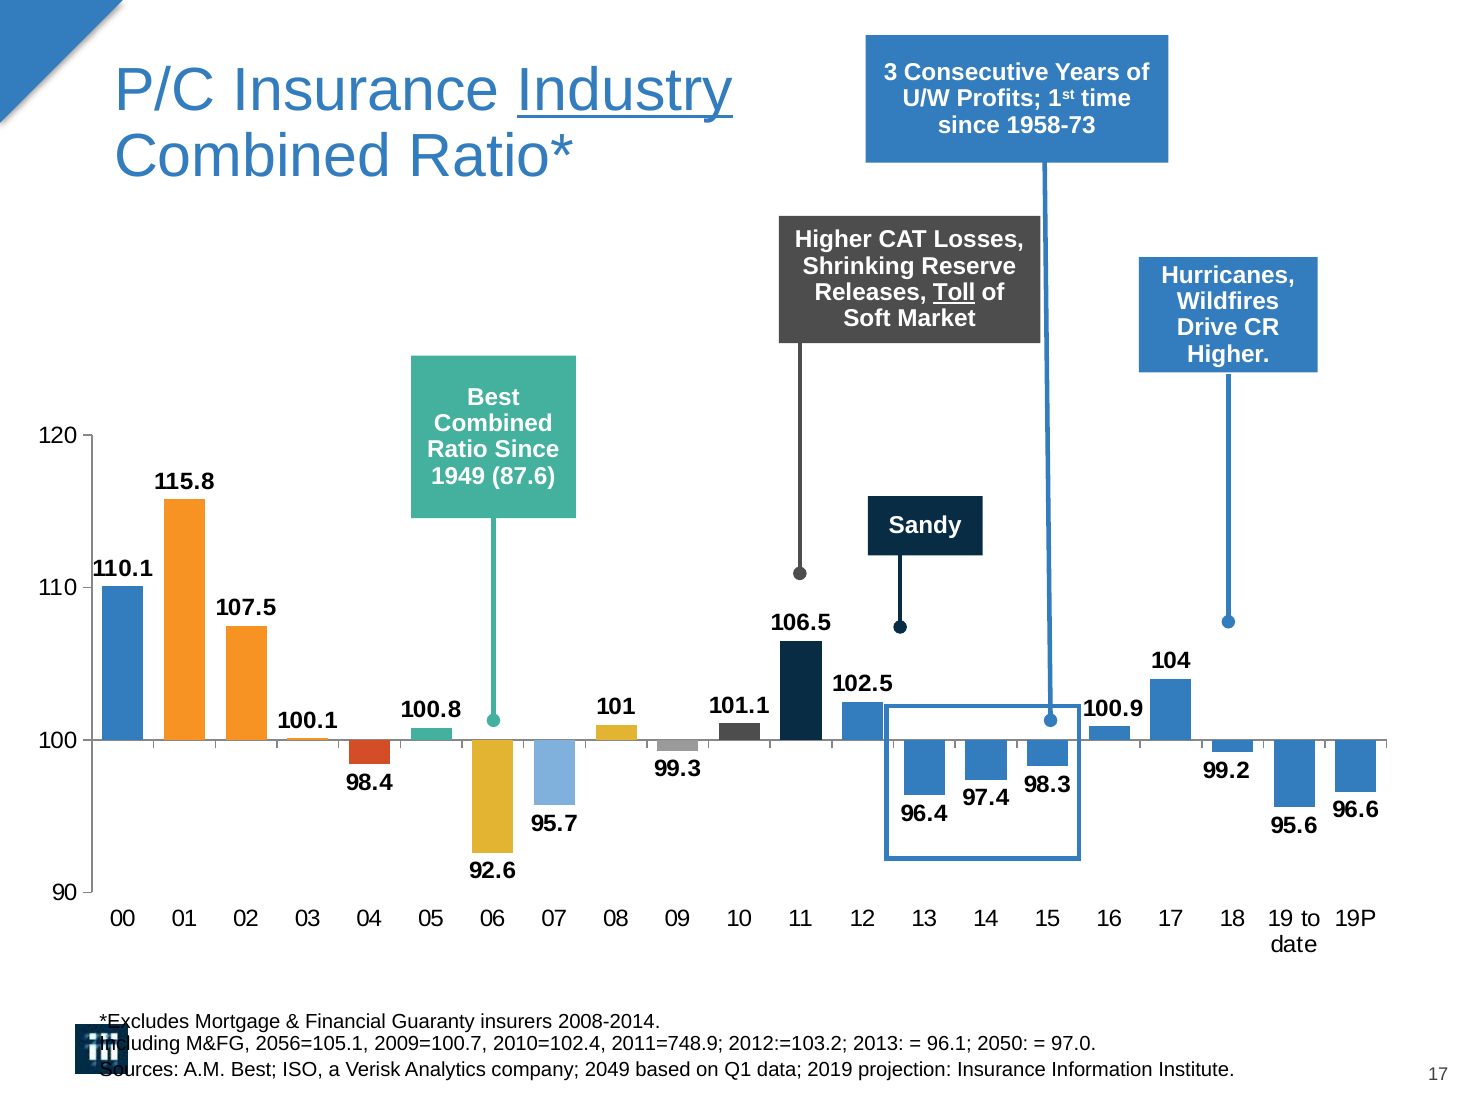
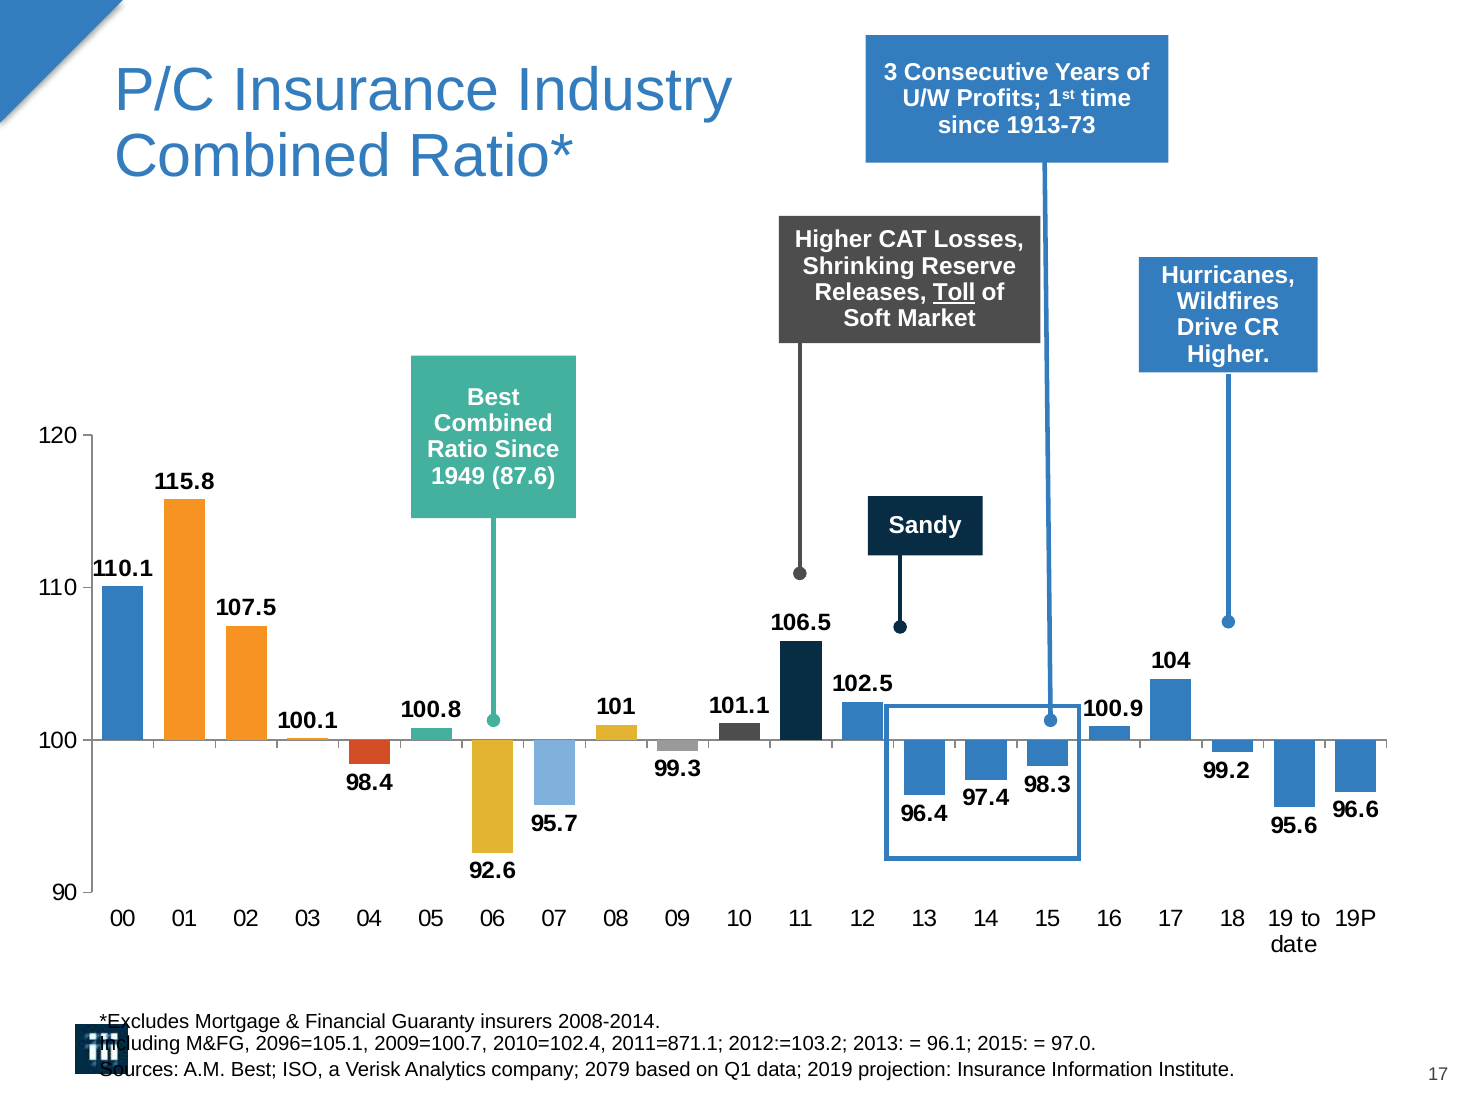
Industry underline: present -> none
1958-73: 1958-73 -> 1913-73
2056=105.1: 2056=105.1 -> 2096=105.1
2011=748.9: 2011=748.9 -> 2011=871.1
2050: 2050 -> 2015
2049: 2049 -> 2079
